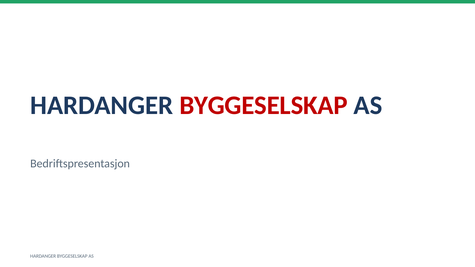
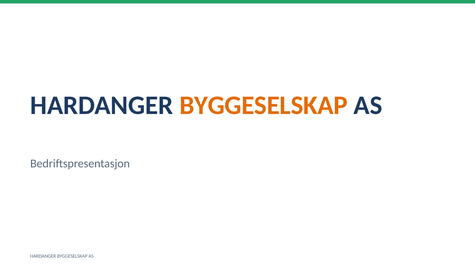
BYGGESELSKAP at (264, 105) colour: red -> orange
